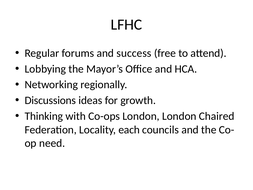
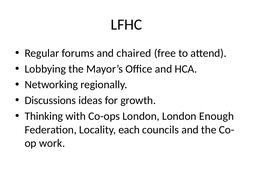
success: success -> chaired
Chaired: Chaired -> Enough
need: need -> work
